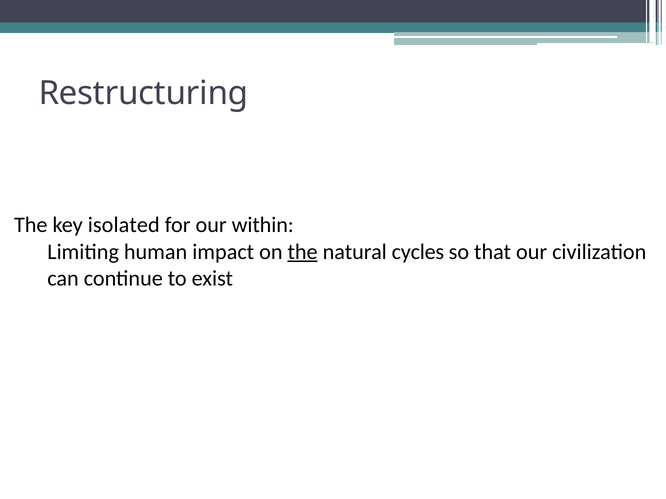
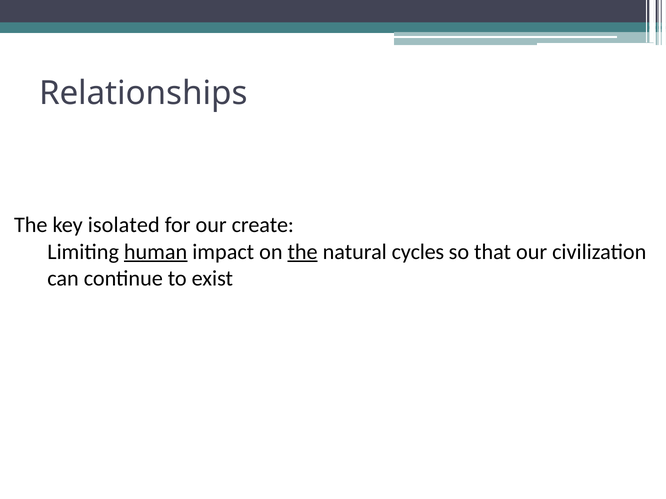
Restructuring: Restructuring -> Relationships
within: within -> create
human underline: none -> present
